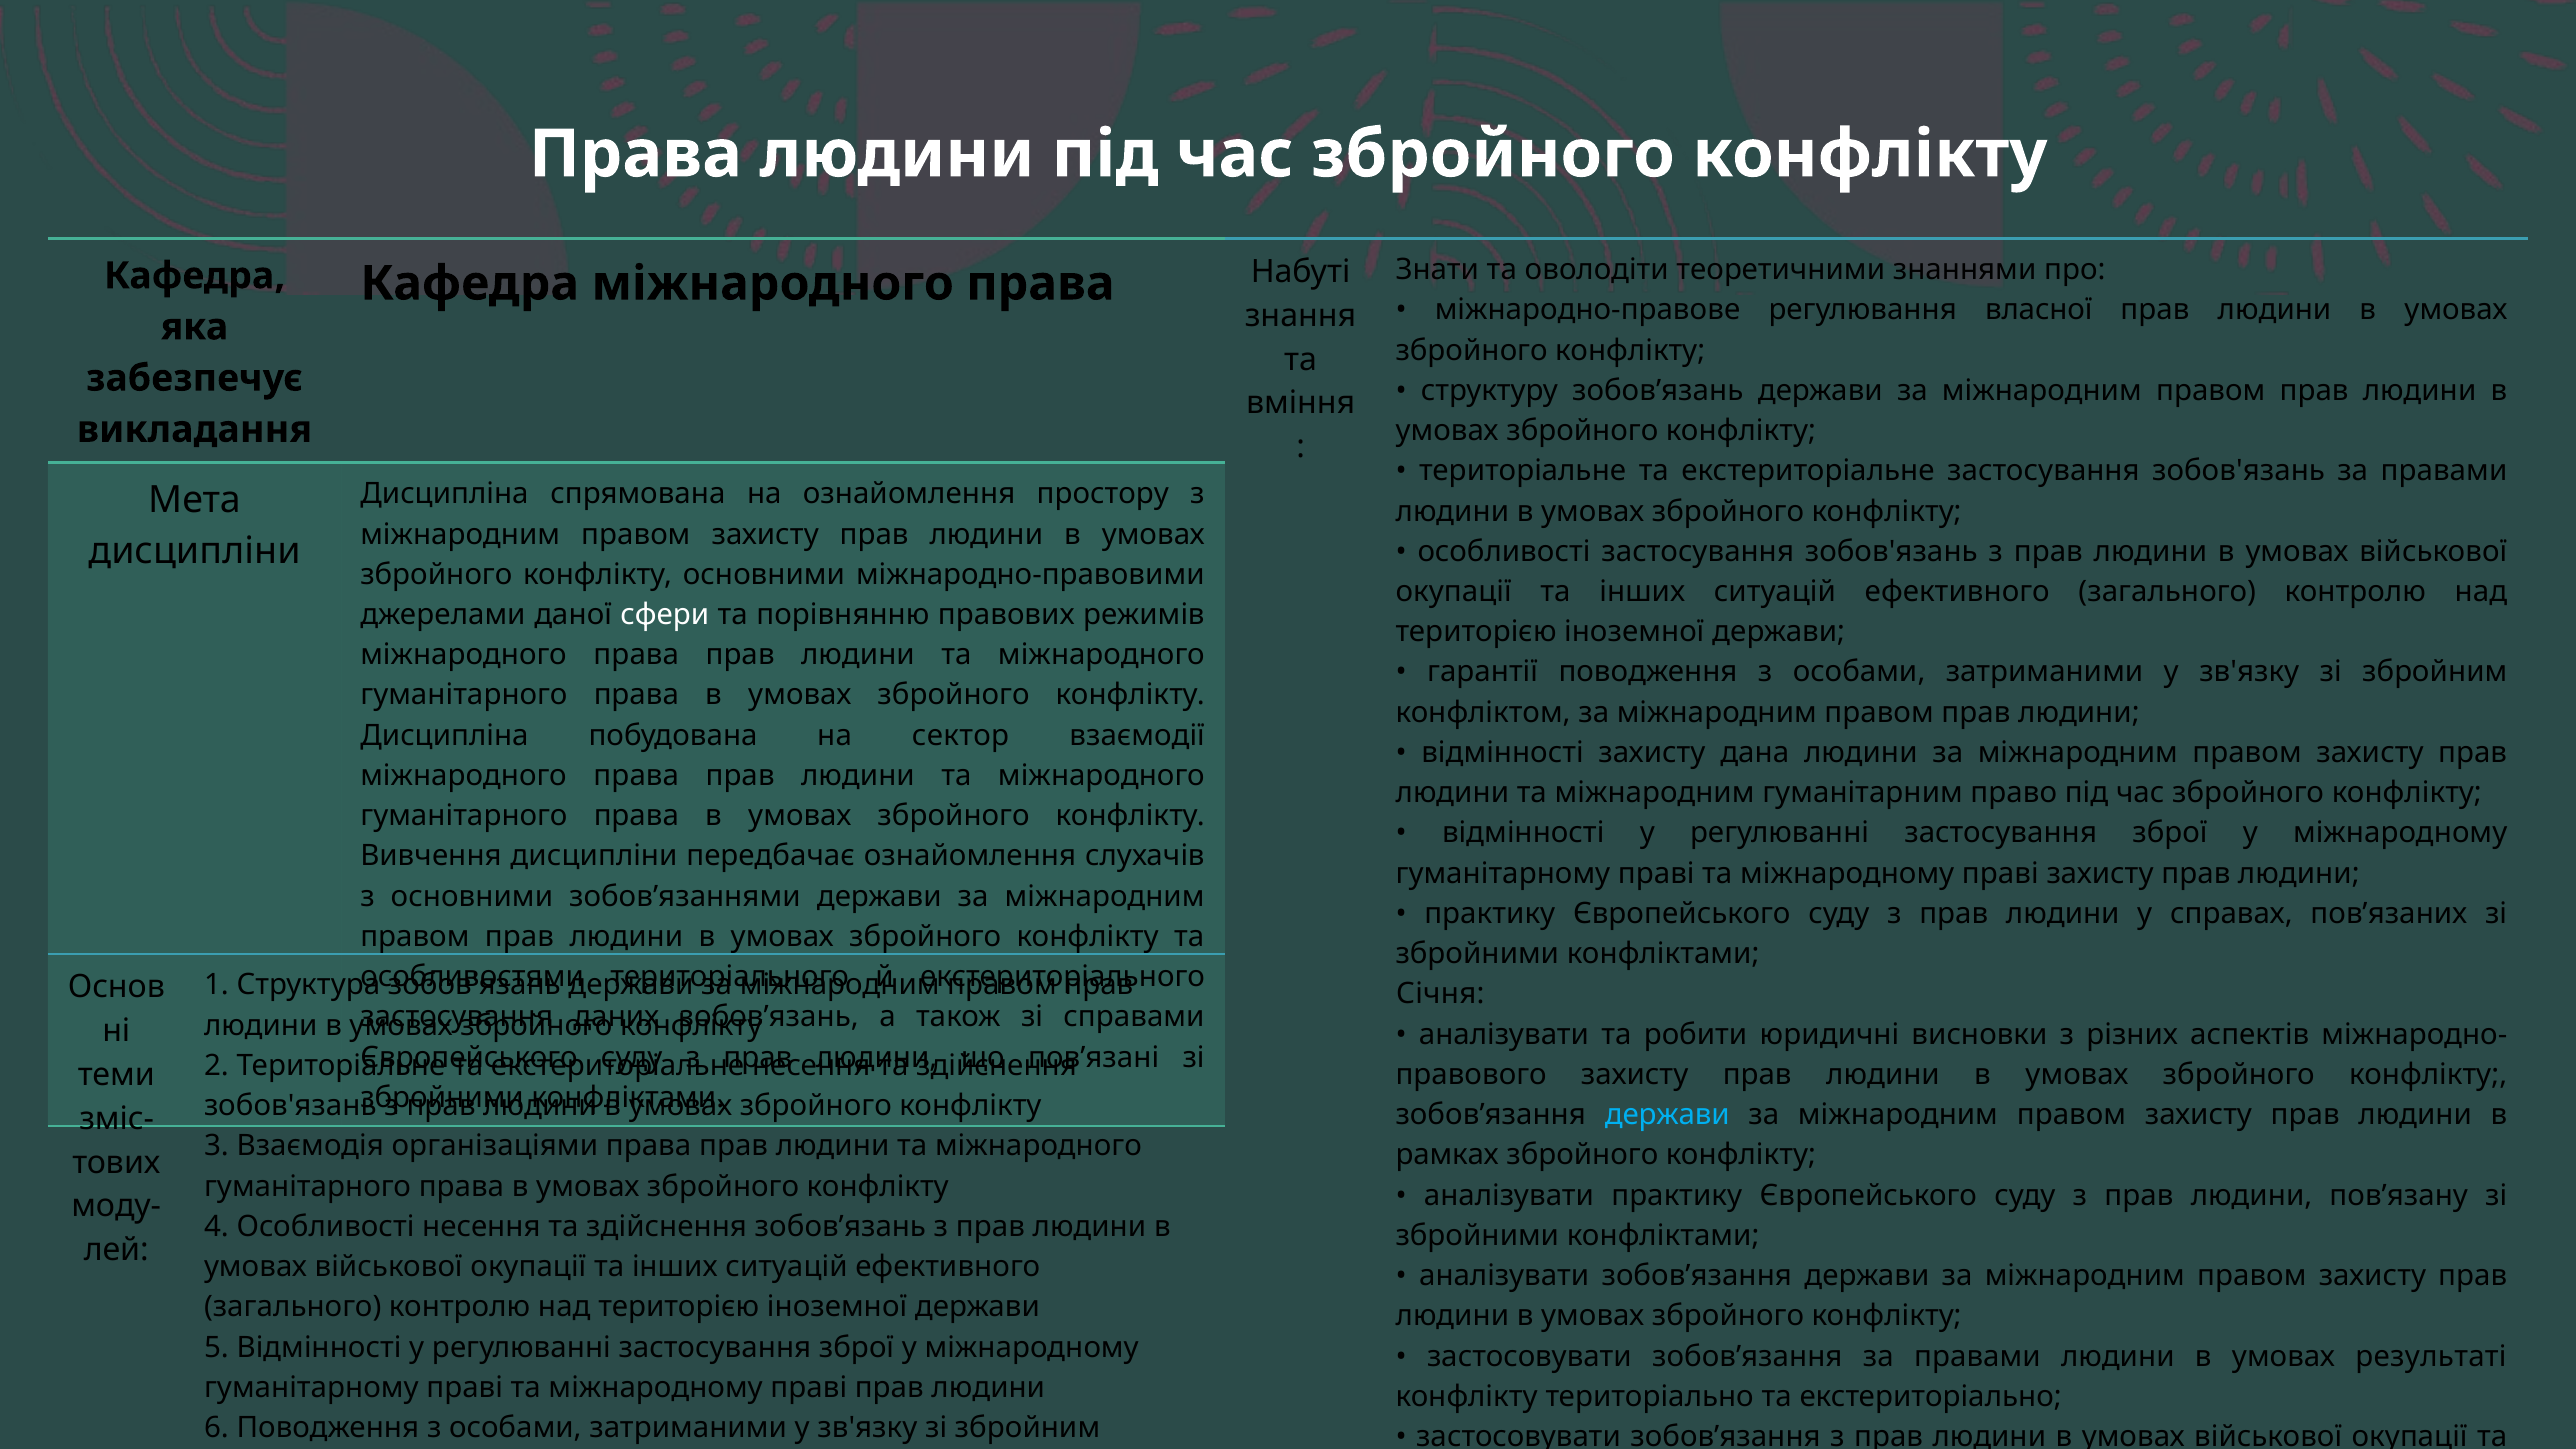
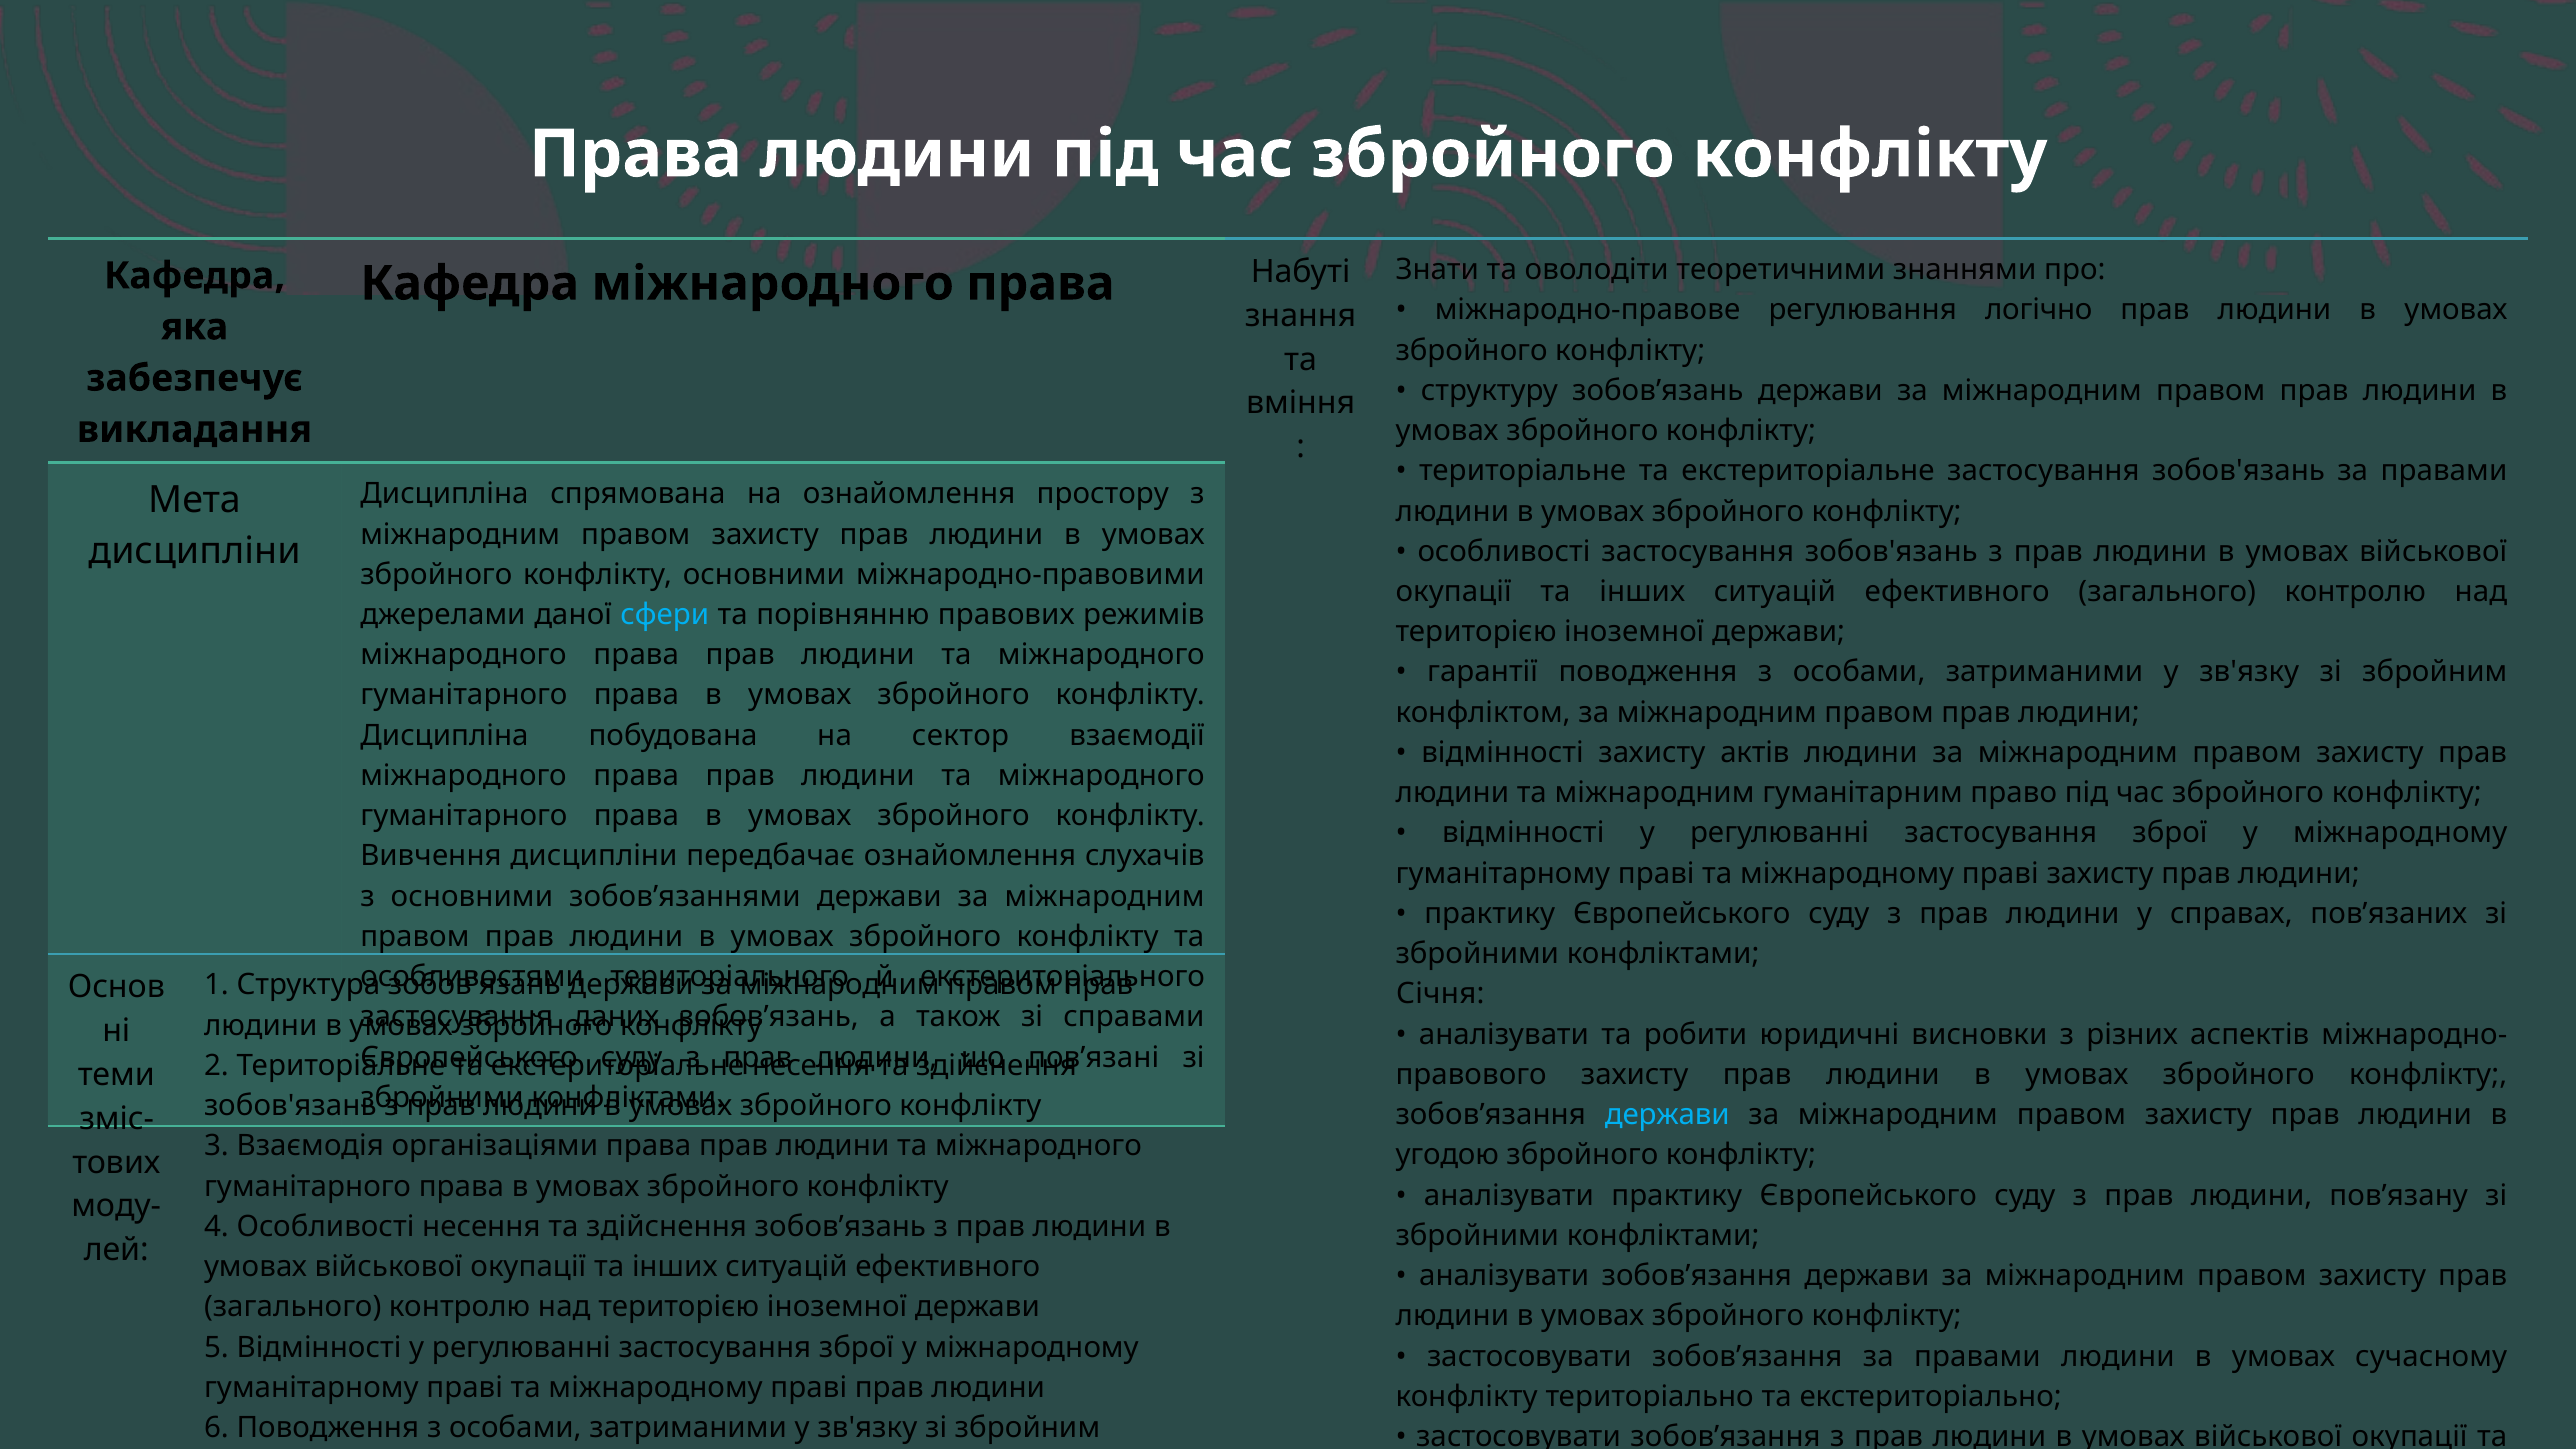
власної: власної -> логічно
сфери colour: white -> light blue
дана: дана -> актів
рамках: рамках -> угодою
результаті: результаті -> сучасному
